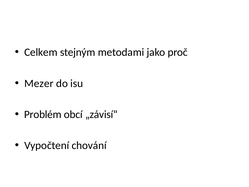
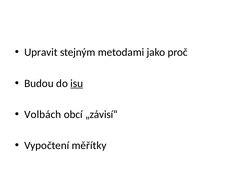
Celkem: Celkem -> Upravit
Mezer: Mezer -> Budou
isu underline: none -> present
Problém: Problém -> Volbách
chování: chování -> měřítky
